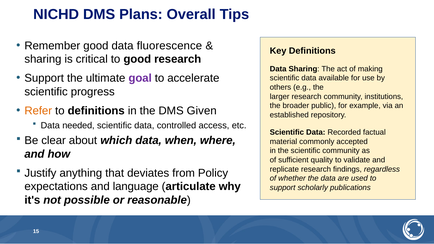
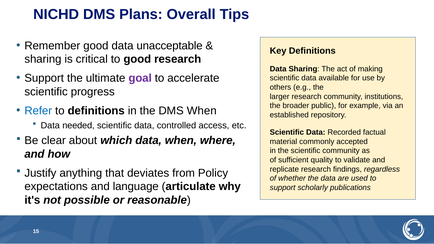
fluorescence: fluorescence -> unacceptable
Refer colour: orange -> blue
DMS Given: Given -> When
